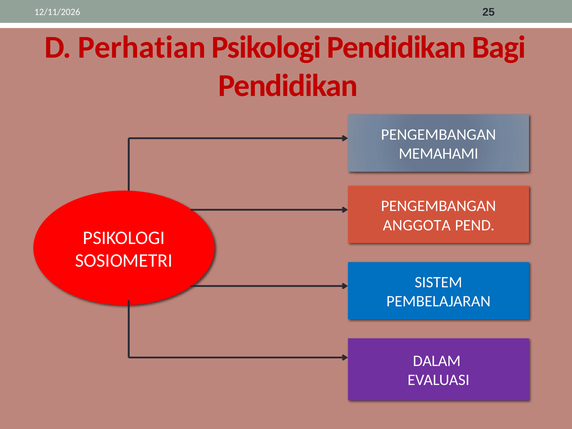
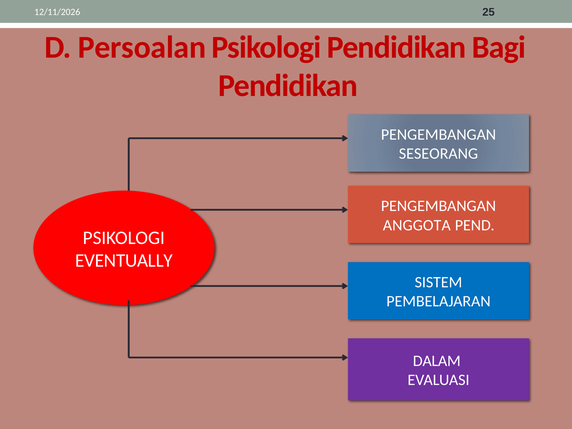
Perhatian: Perhatian -> Persoalan
MEMAHAMI: MEMAHAMI -> SESEORANG
SOSIOMETRI: SOSIOMETRI -> EVENTUALLY
